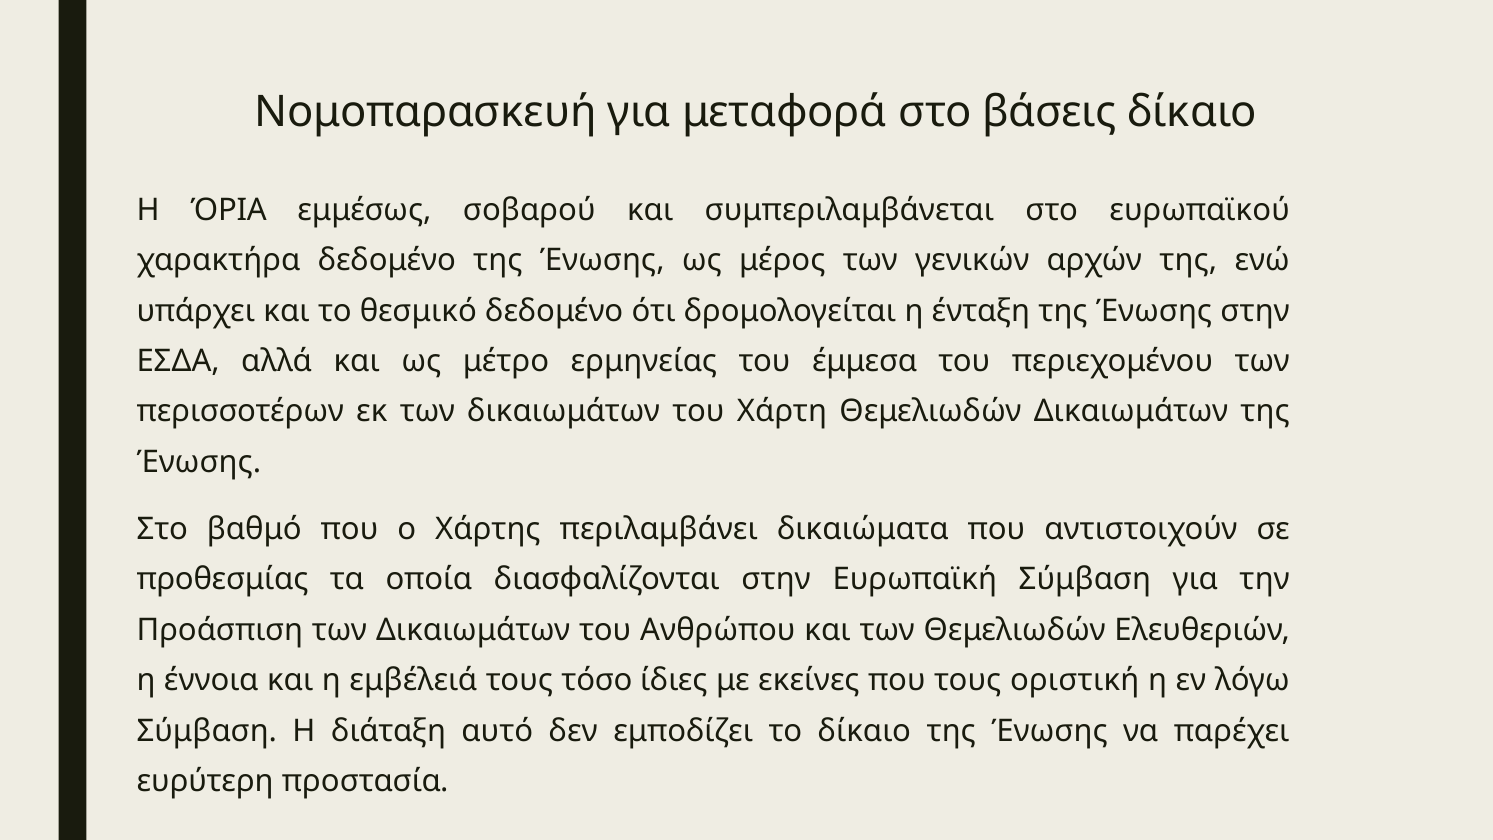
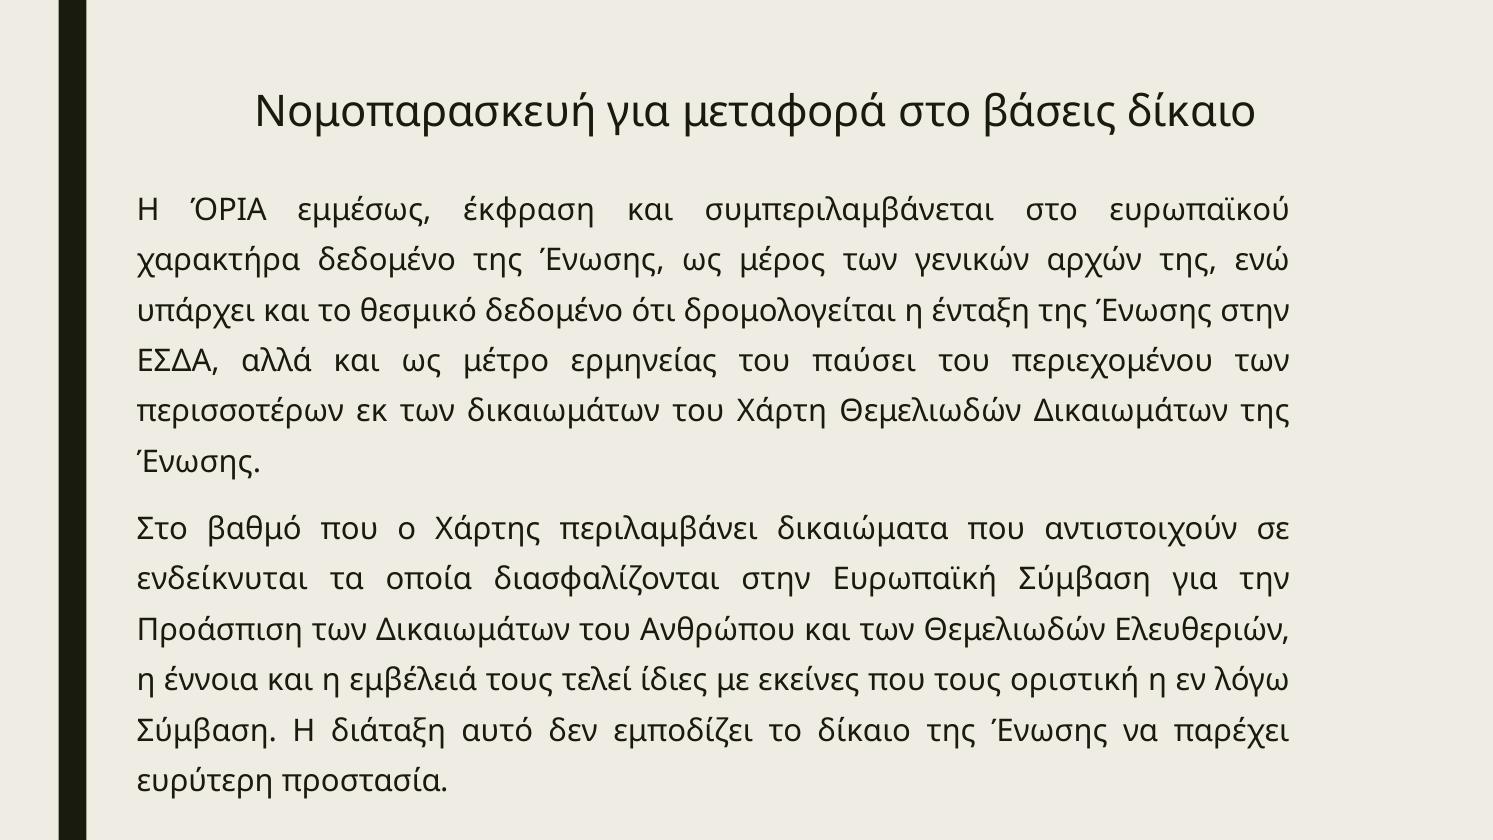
σοβαρού: σοβαρού -> έκφραση
έμμεσα: έμμεσα -> παύσει
προθεσμίας: προθεσμίας -> ενδείκνυται
τόσο: τόσο -> τελεί
